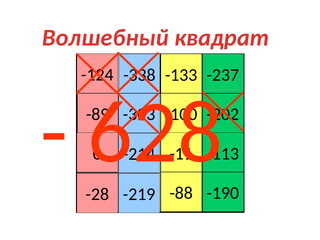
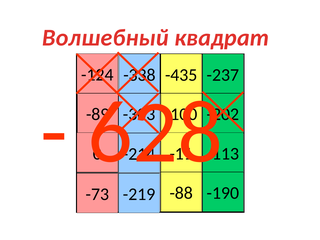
-133: -133 -> -435
-28: -28 -> -73
